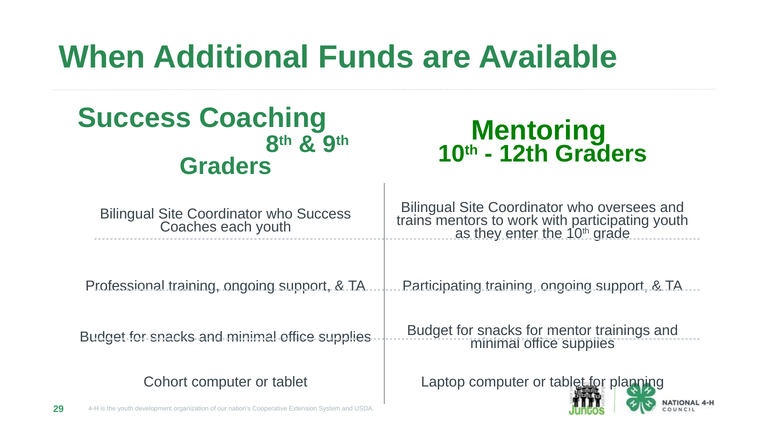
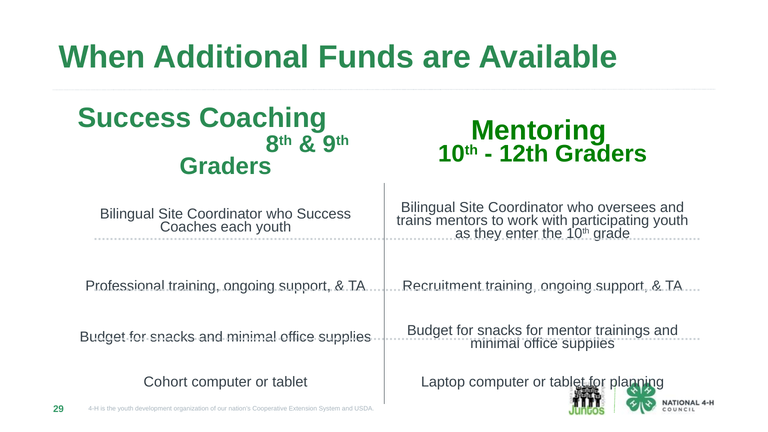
TA Participating: Participating -> Recruitment
